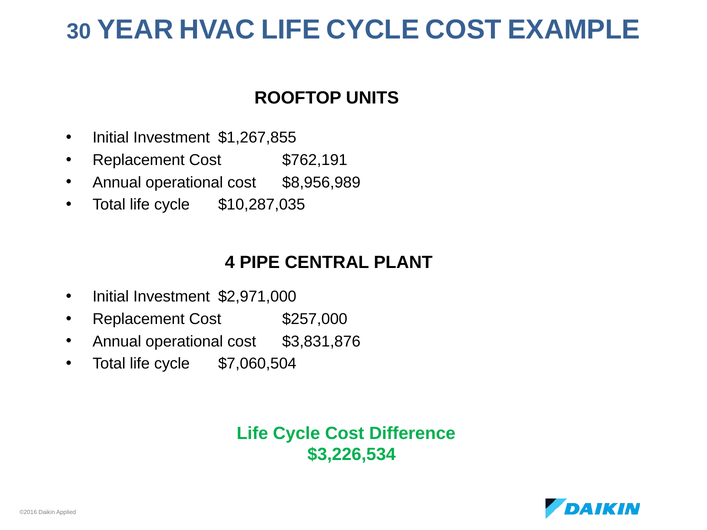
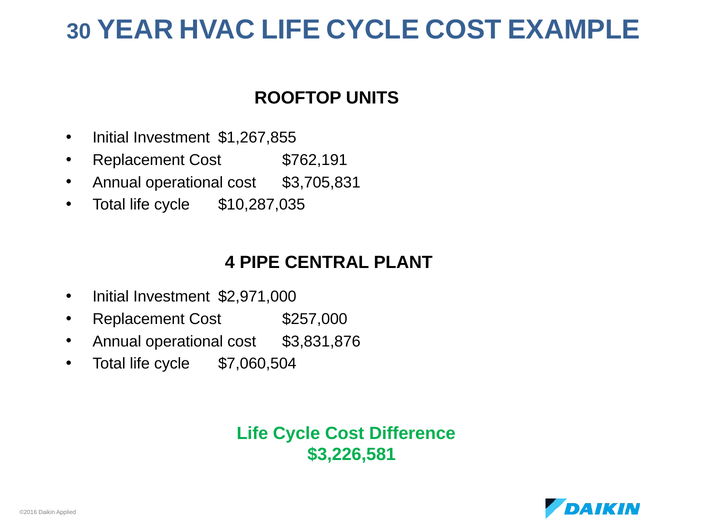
$8,956,989: $8,956,989 -> $3,705,831
$3,226,534: $3,226,534 -> $3,226,581
